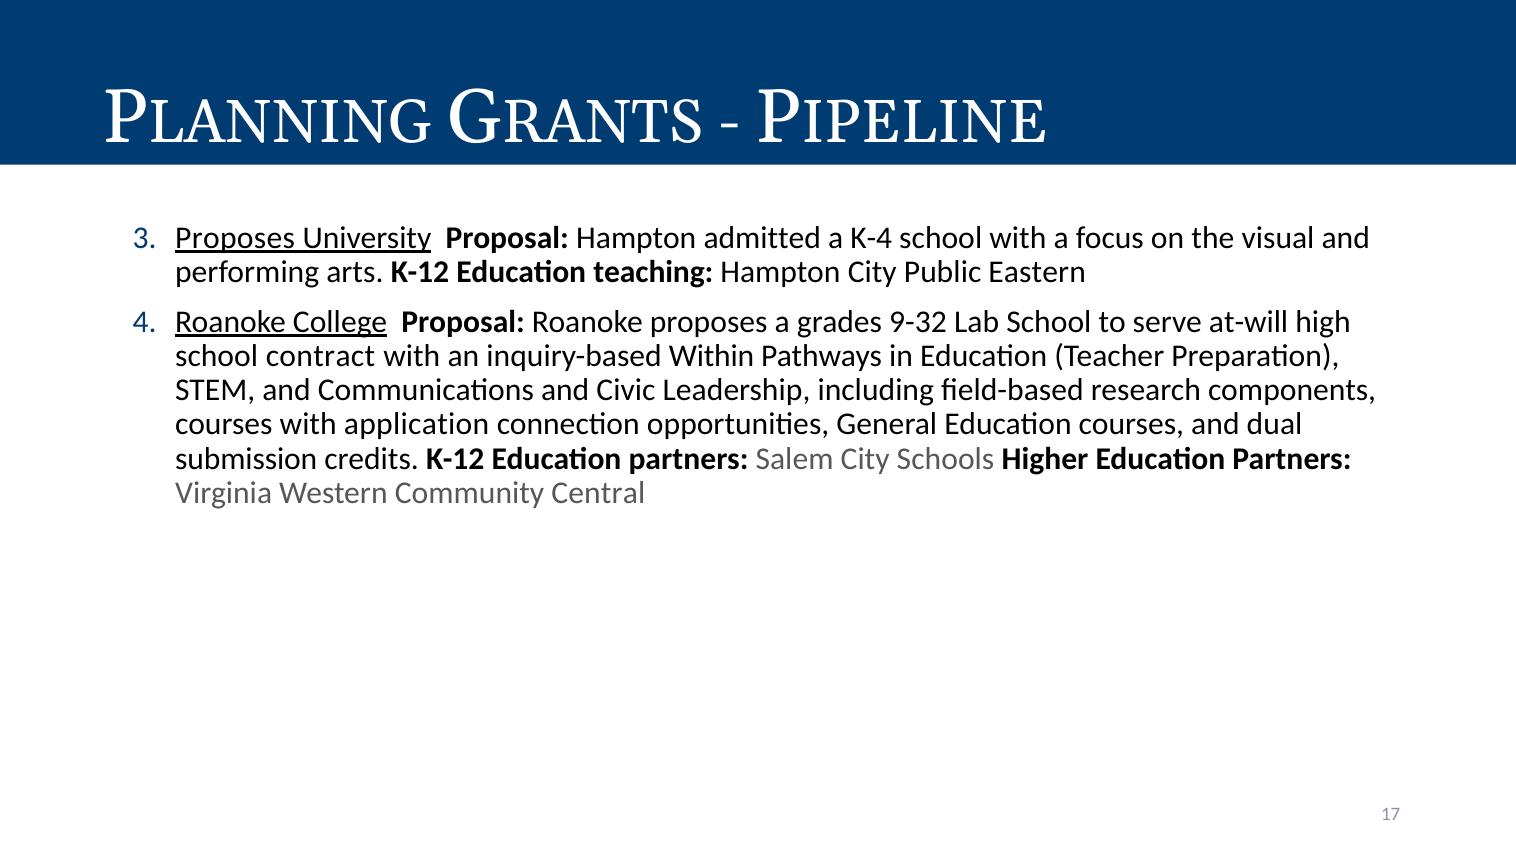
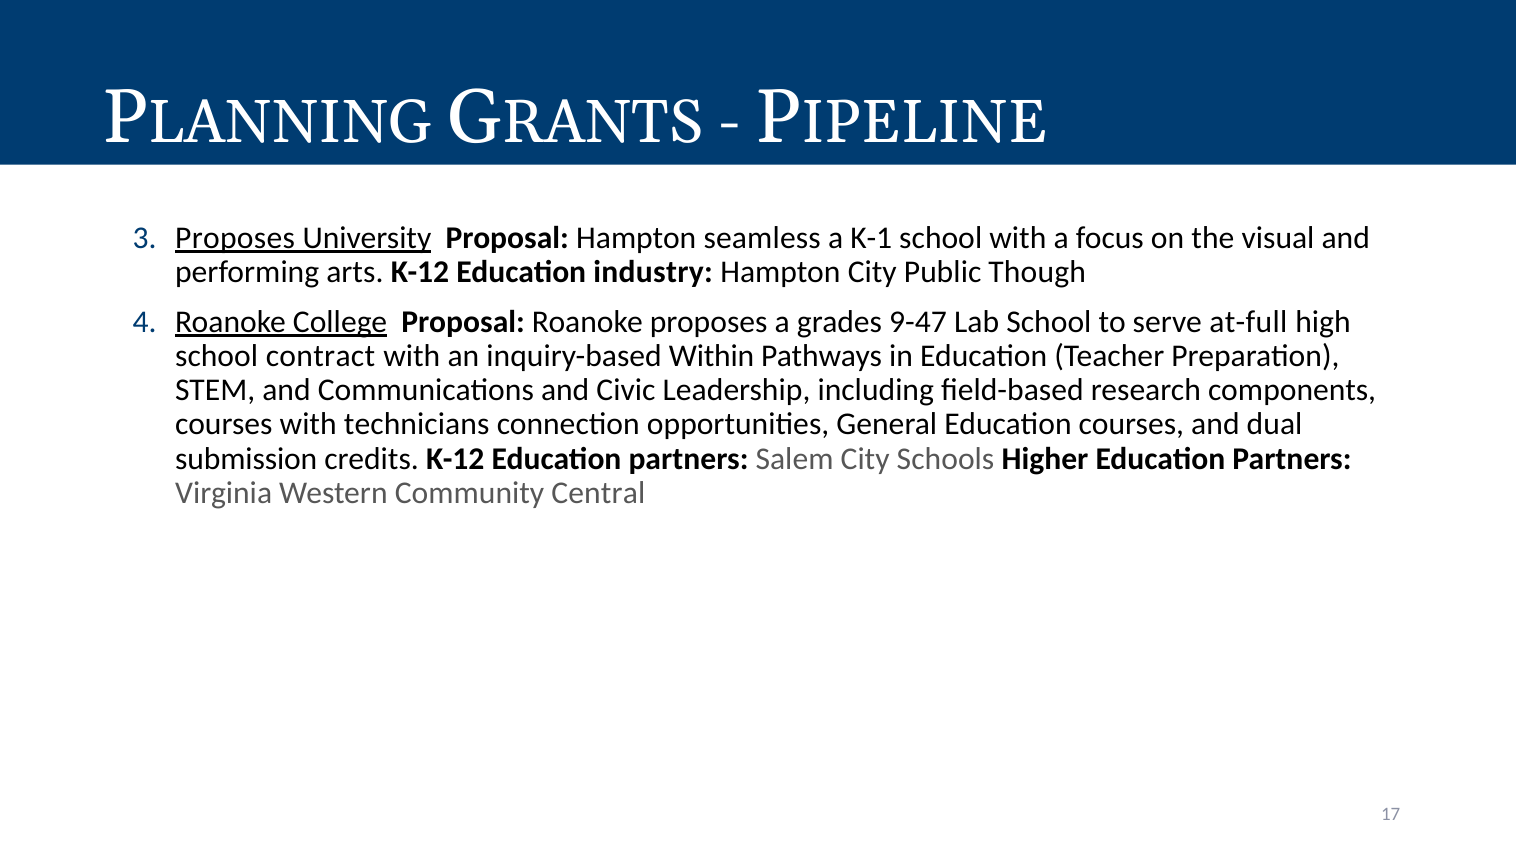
admitted: admitted -> seamless
K-4: K-4 -> K-1
teaching: teaching -> industry
Eastern: Eastern -> Though
9-32: 9-32 -> 9-47
at-will: at-will -> at-full
application: application -> technicians
